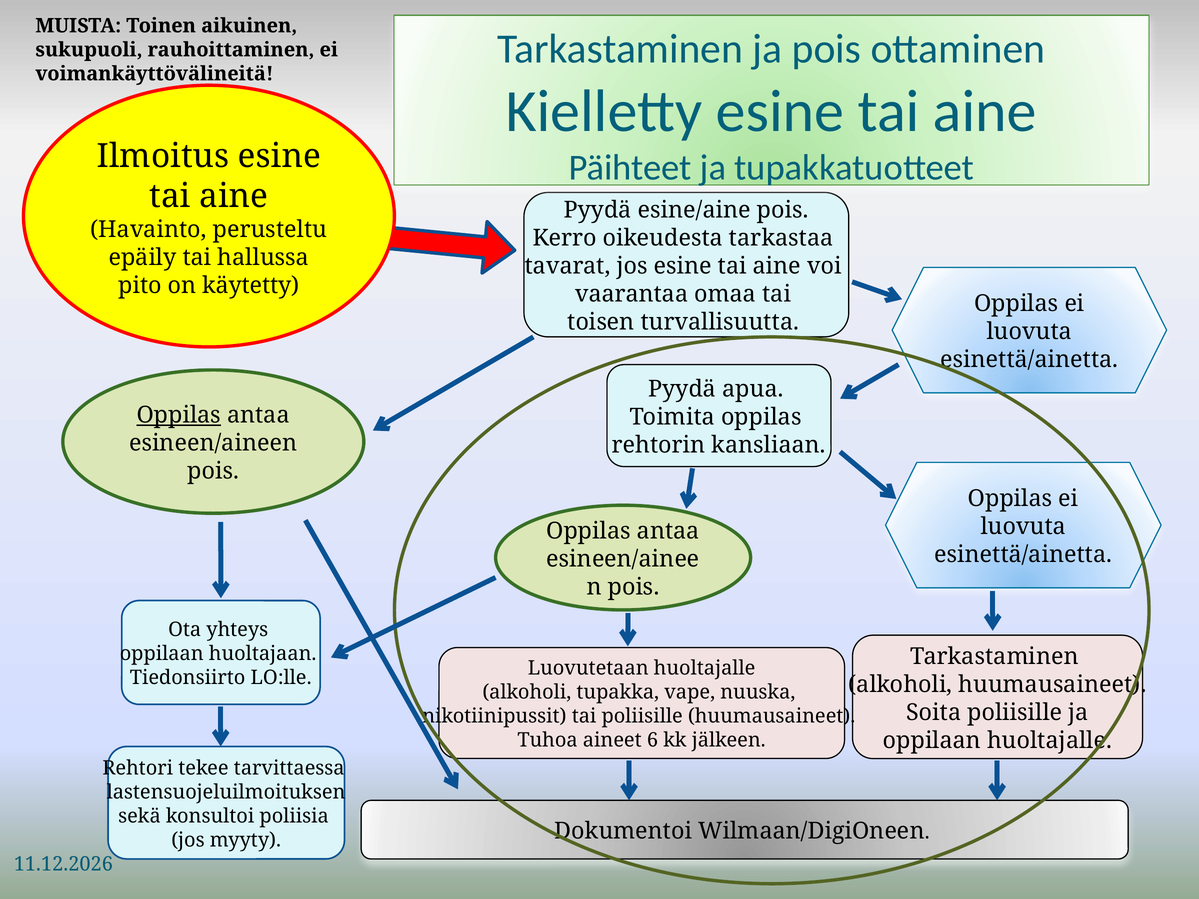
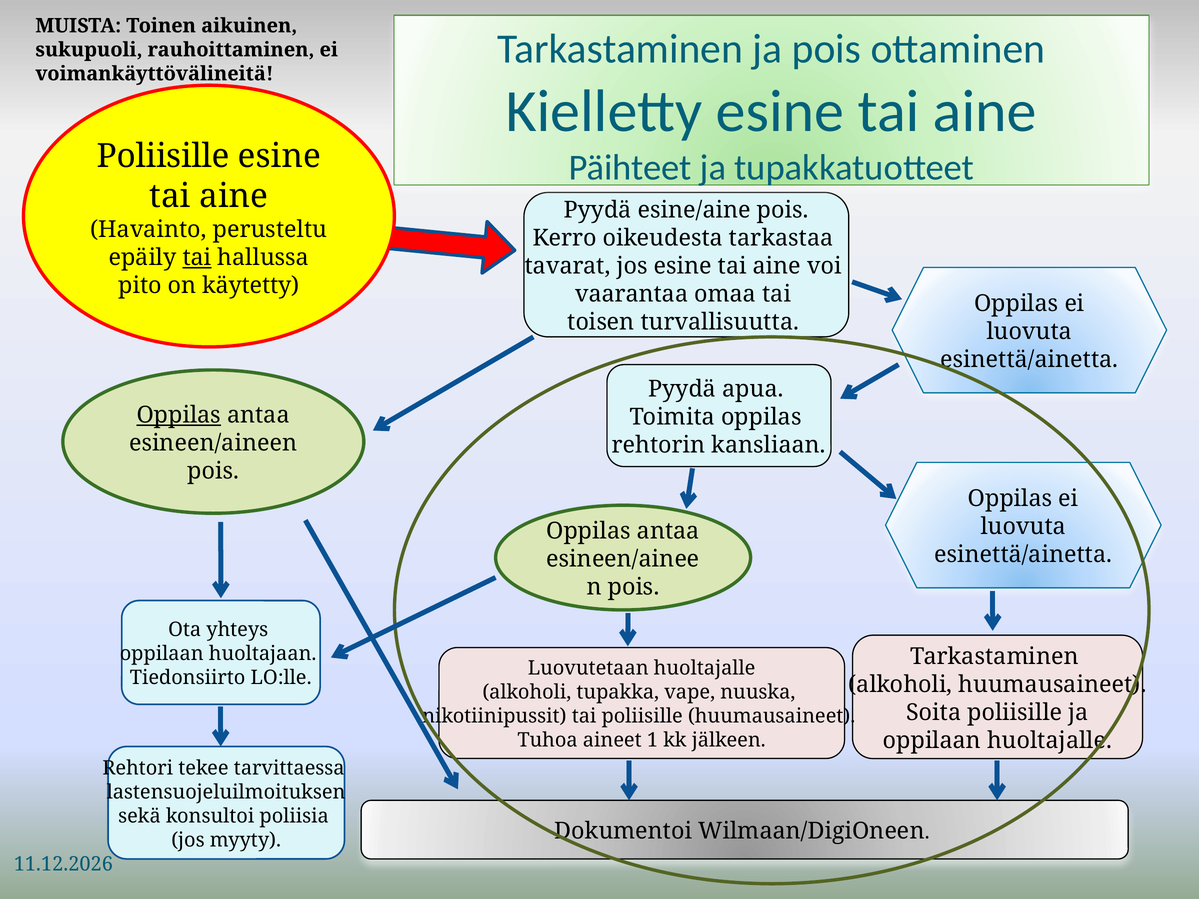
Ilmoitus at (163, 156): Ilmoitus -> Poliisille
tai at (197, 258) underline: none -> present
6: 6 -> 1
